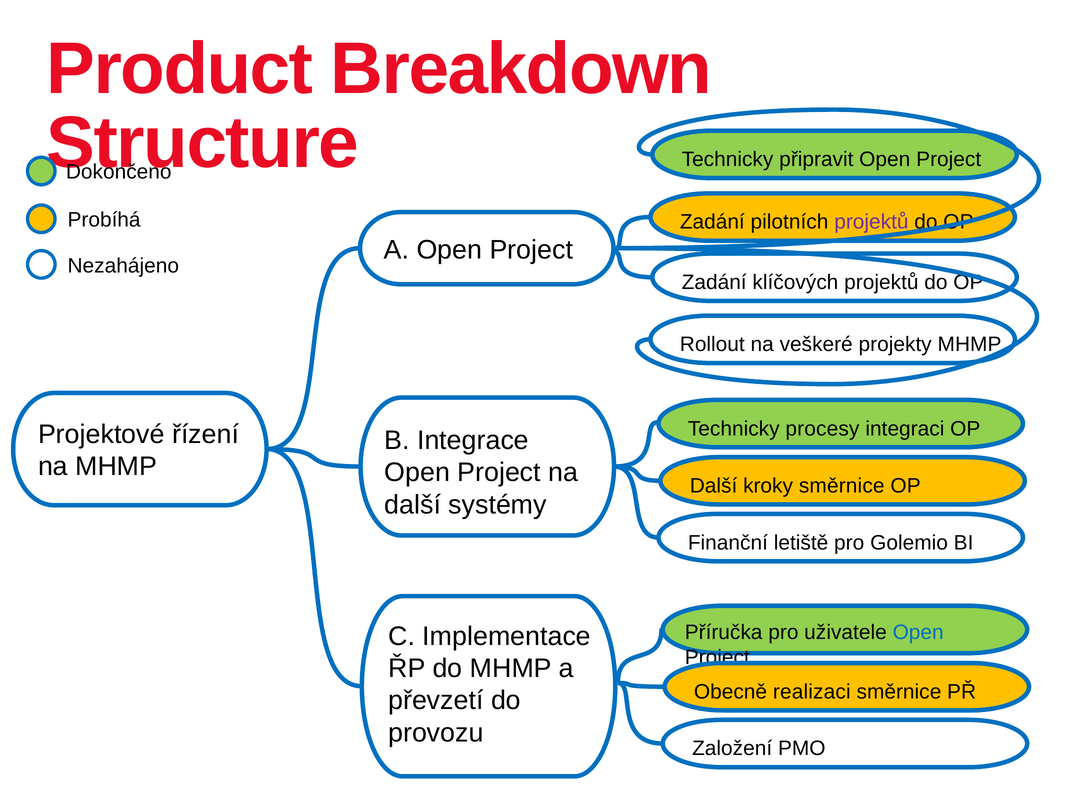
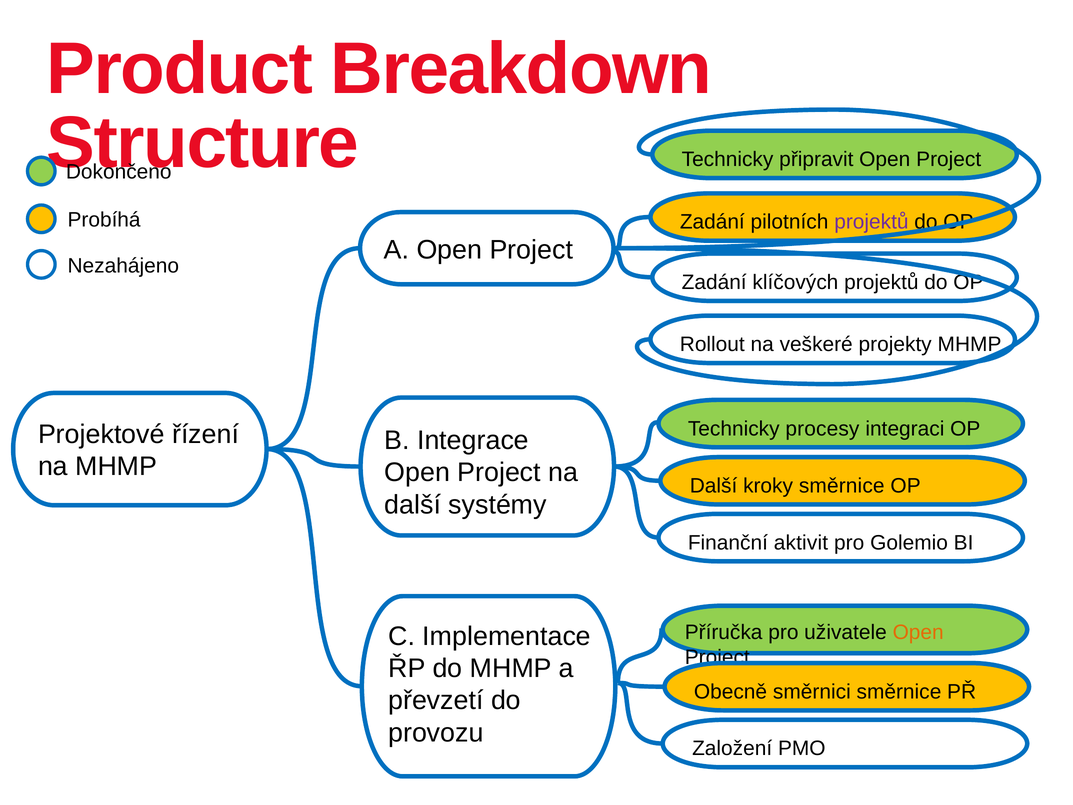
letiště: letiště -> aktivit
Open at (918, 632) colour: blue -> orange
realizaci: realizaci -> směrnici
